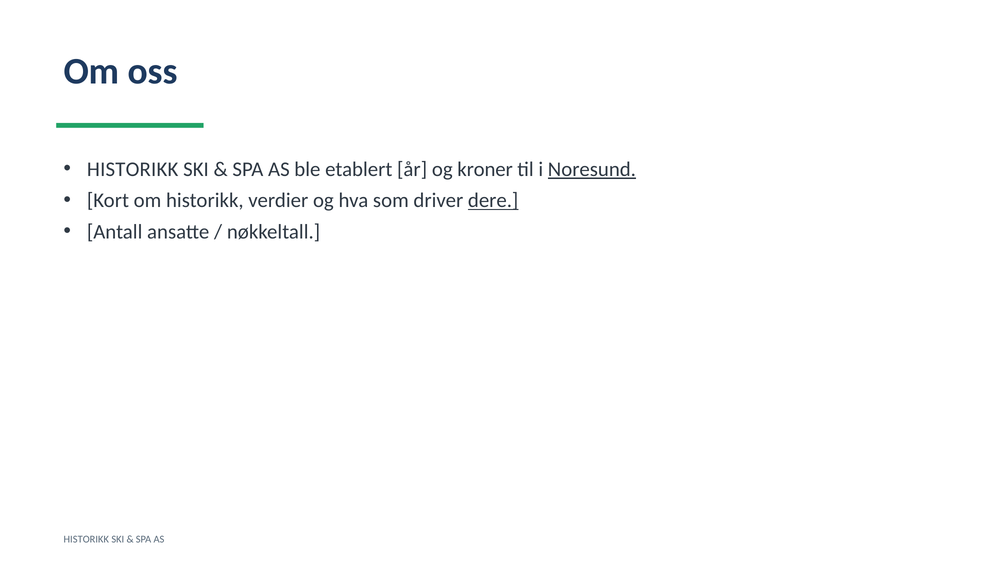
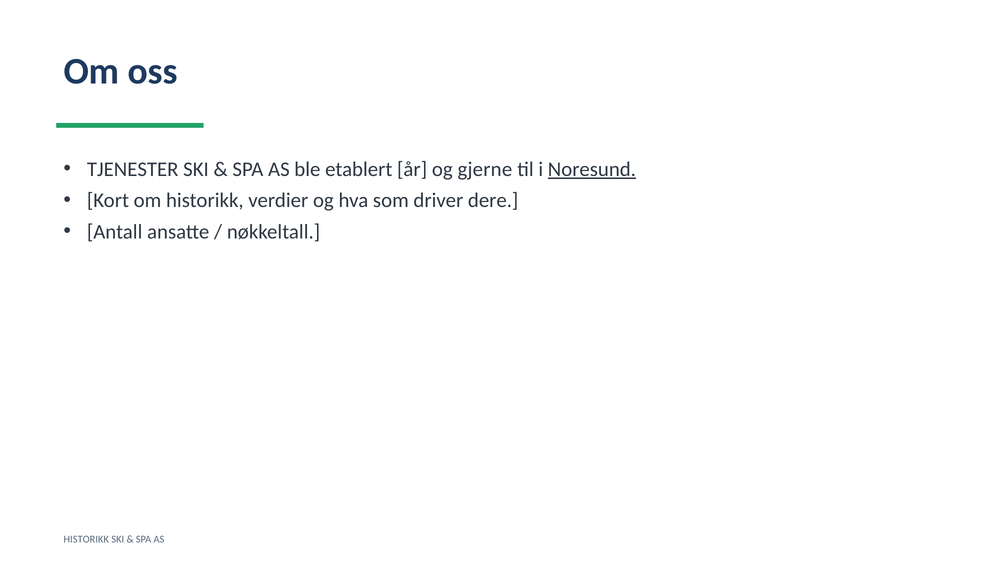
HISTORIKK at (133, 169): HISTORIKK -> TJENESTER
kroner: kroner -> gjerne
dere underline: present -> none
